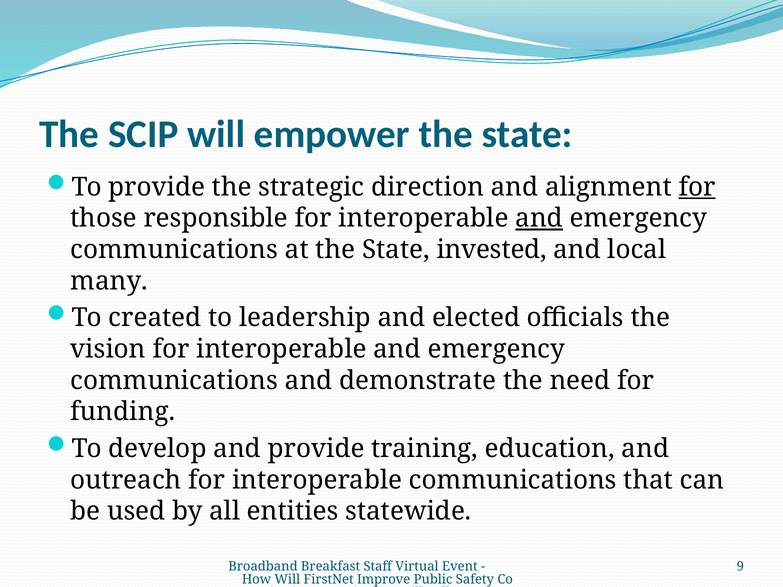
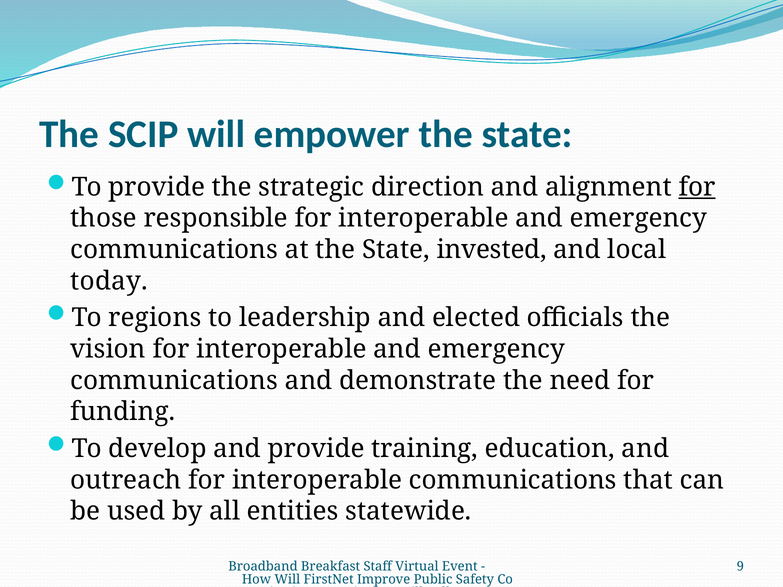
and at (539, 218) underline: present -> none
many: many -> today
created: created -> regions
